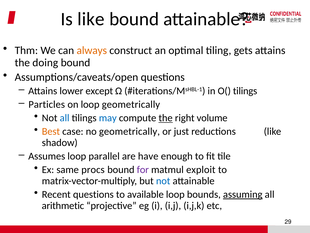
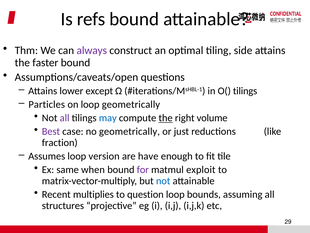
Is like: like -> refs
always colour: orange -> purple
gets: gets -> side
doing: doing -> faster
all at (65, 118) colour: blue -> purple
Best colour: orange -> purple
shadow: shadow -> fraction
parallel: parallel -> version
procs: procs -> when
Recent questions: questions -> multiplies
available: available -> question
assuming underline: present -> none
arithmetic: arithmetic -> structures
